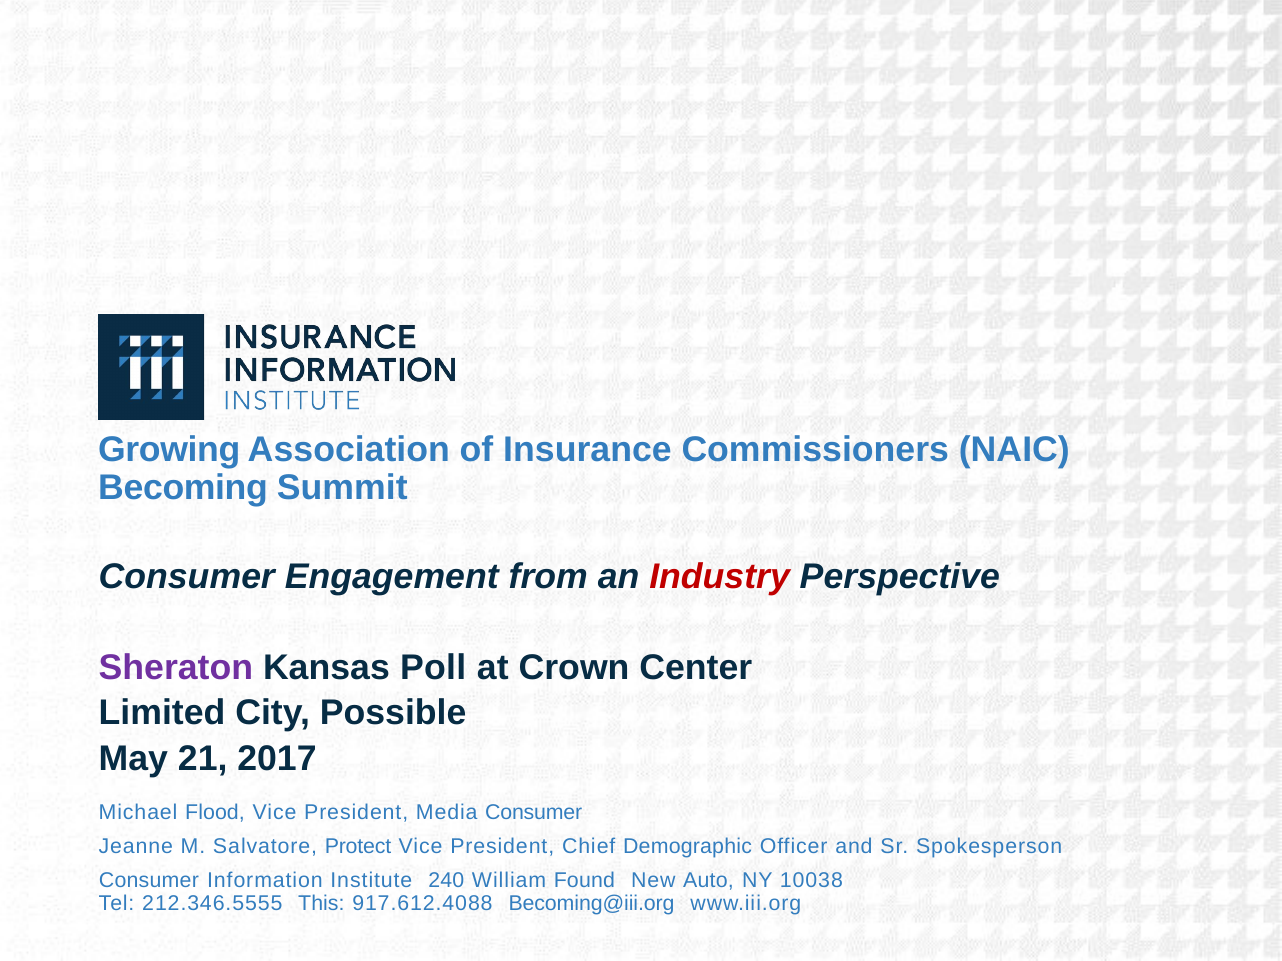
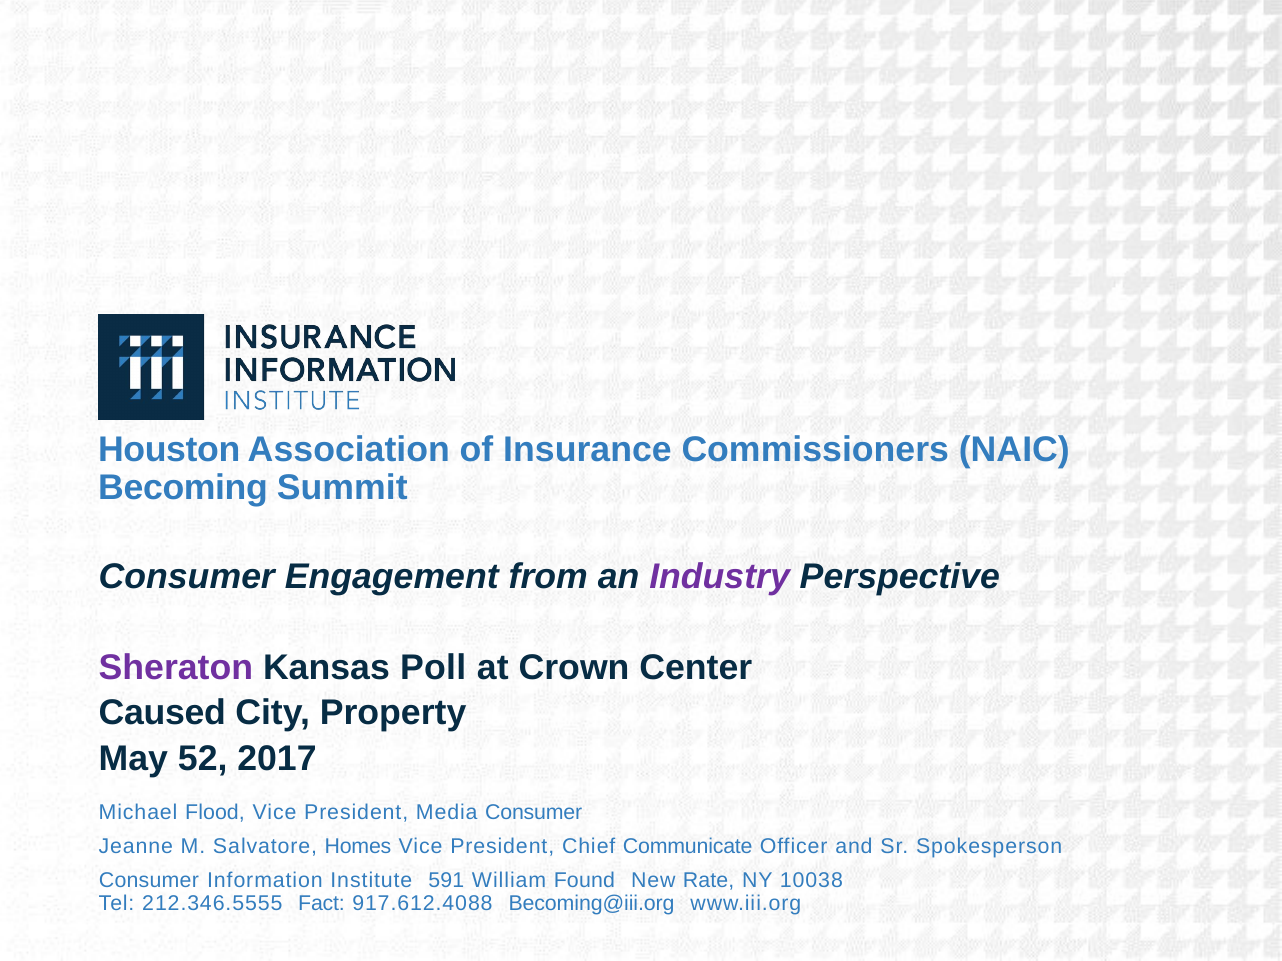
Growing: Growing -> Houston
Industry colour: red -> purple
Limited: Limited -> Caused
Possible: Possible -> Property
21: 21 -> 52
Protect: Protect -> Homes
Demographic: Demographic -> Communicate
240: 240 -> 591
Auto: Auto -> Rate
This: This -> Fact
